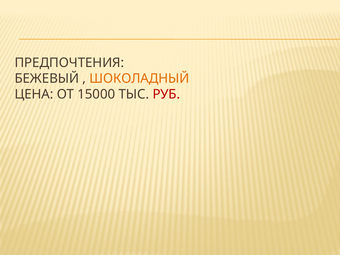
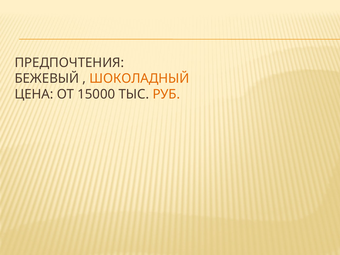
РУБ colour: red -> orange
